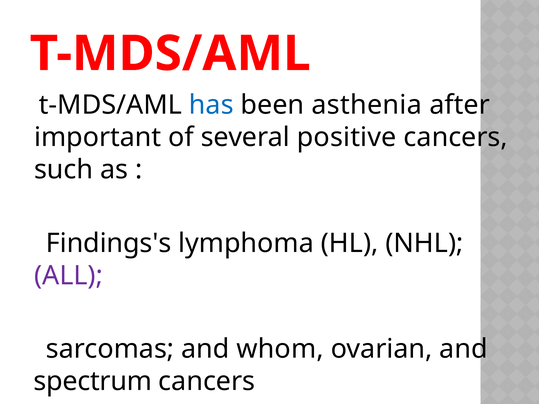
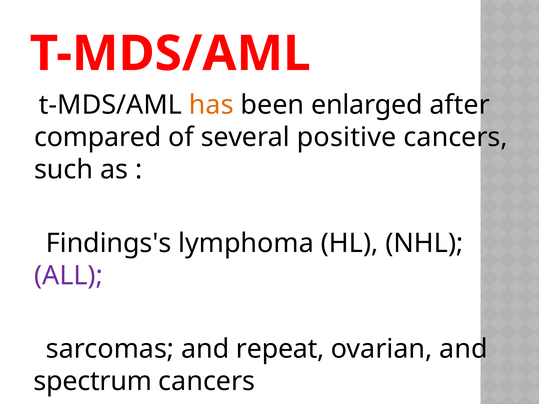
has colour: blue -> orange
asthenia: asthenia -> enlarged
important: important -> compared
whom: whom -> repeat
